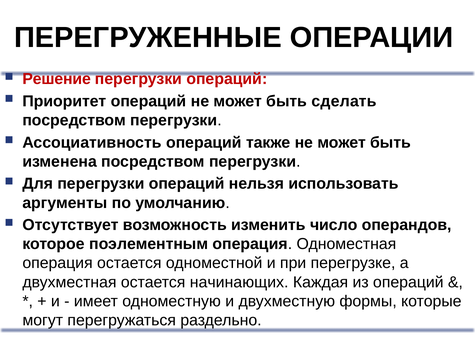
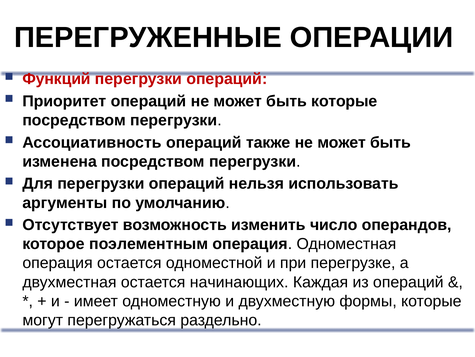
Решение: Решение -> Функций
быть сделать: сделать -> которые
